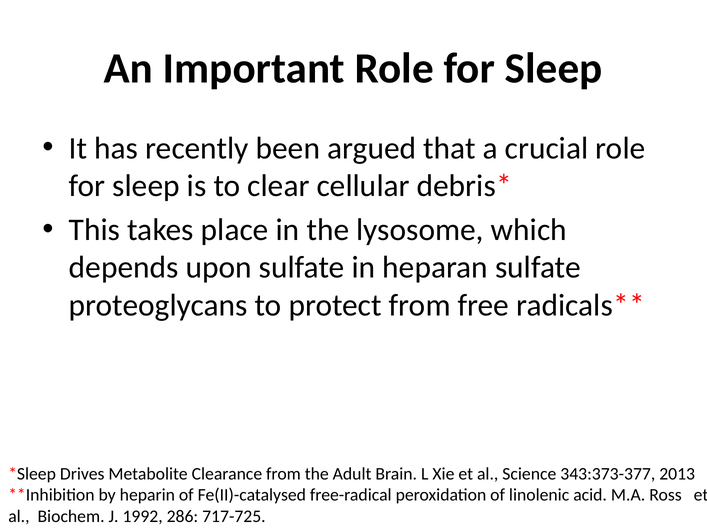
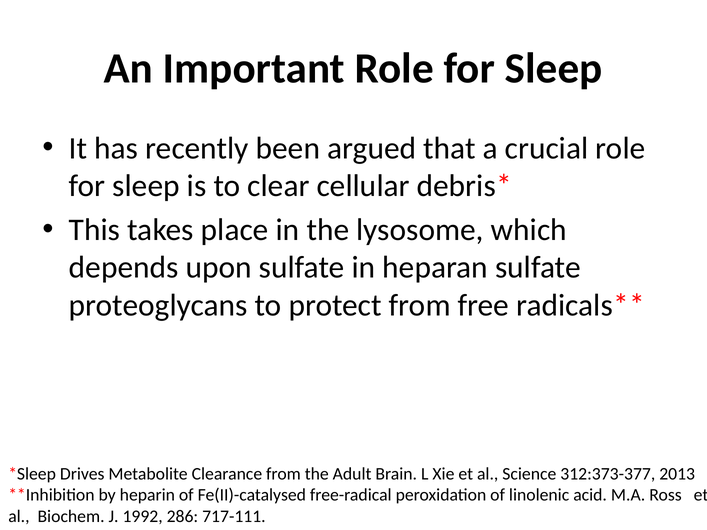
343:373-377: 343:373-377 -> 312:373-377
717-725: 717-725 -> 717-111
